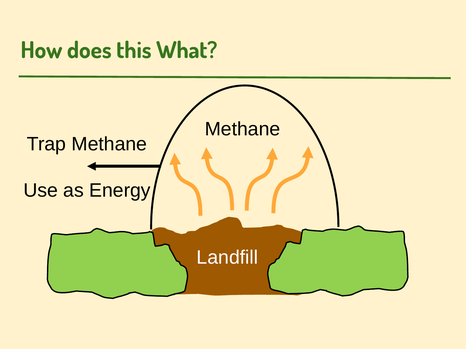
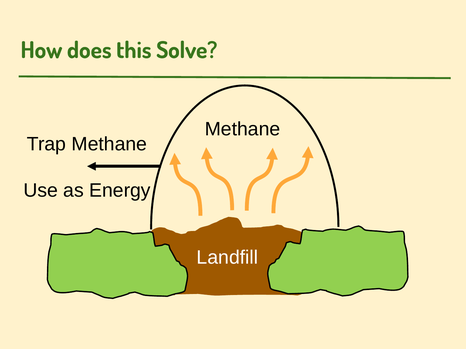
What: What -> Solve
